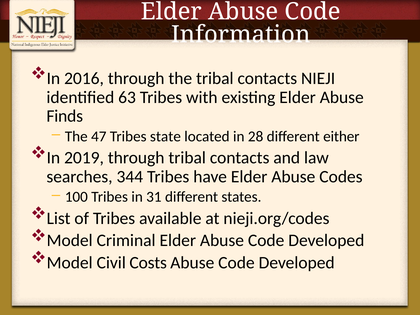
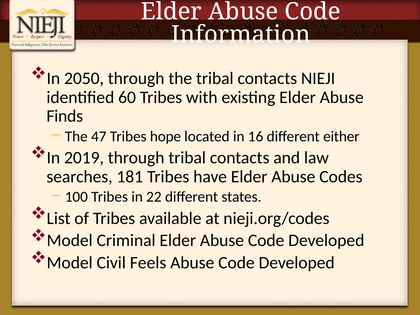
2016: 2016 -> 2050
63: 63 -> 60
state: state -> hope
28: 28 -> 16
344: 344 -> 181
31: 31 -> 22
Costs: Costs -> Feels
